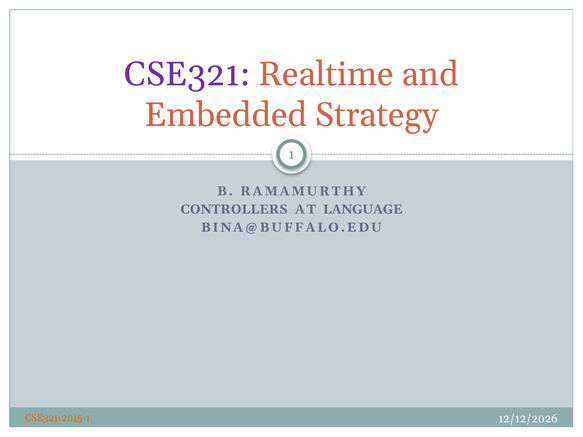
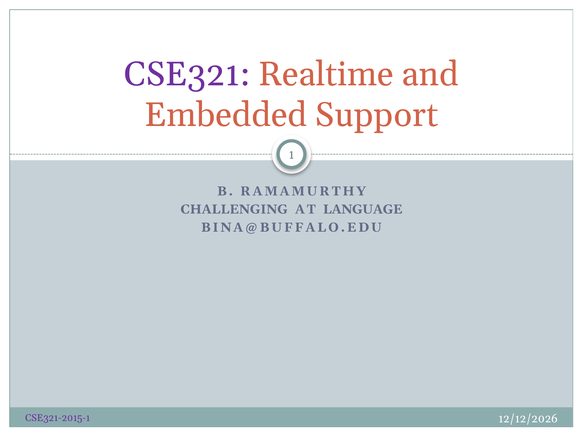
Strategy: Strategy -> Support
CONTROLLERS: CONTROLLERS -> CHALLENGING
CSE321-2015-1 colour: orange -> purple
